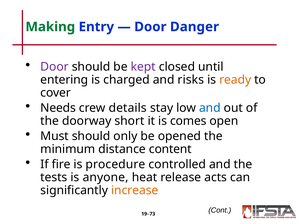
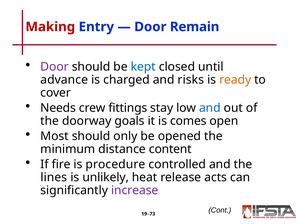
Making colour: green -> red
Danger: Danger -> Remain
kept colour: purple -> blue
entering: entering -> advance
details: details -> fittings
short: short -> goals
Must: Must -> Most
tests: tests -> lines
anyone: anyone -> unlikely
increase colour: orange -> purple
